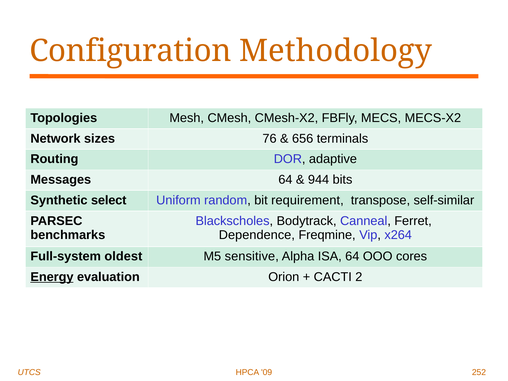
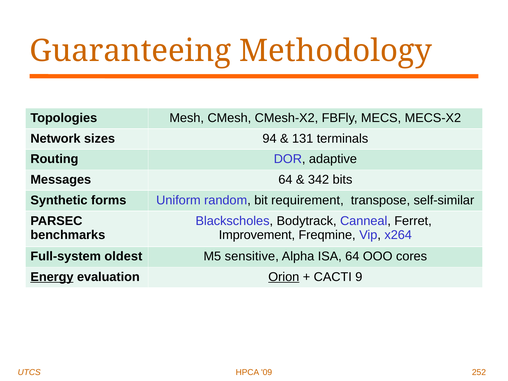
Configuration: Configuration -> Guaranteeing
76: 76 -> 94
656: 656 -> 131
944: 944 -> 342
select: select -> forms
Dependence: Dependence -> Improvement
Orion underline: none -> present
2: 2 -> 9
